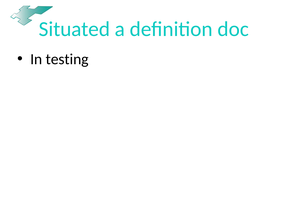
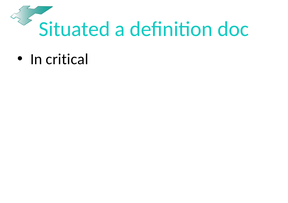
testing: testing -> critical
